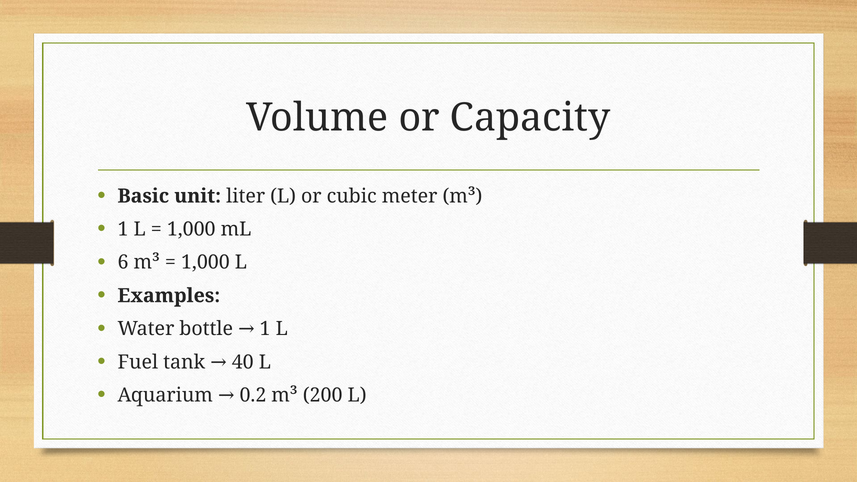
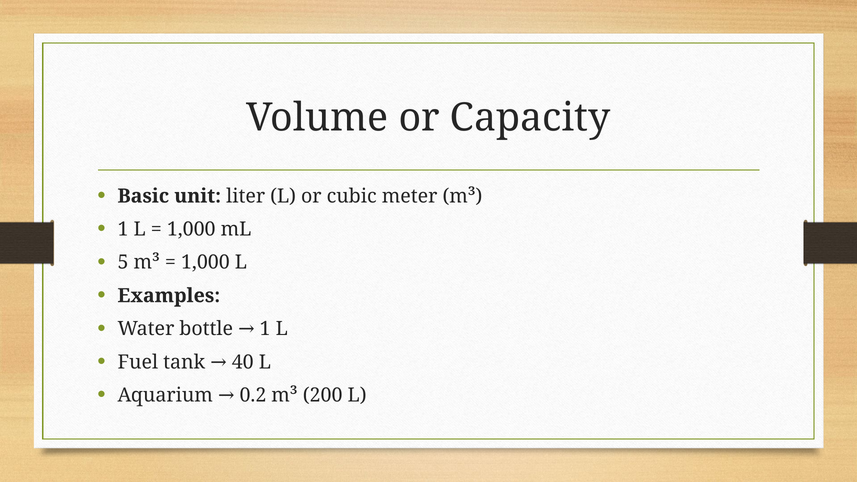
6: 6 -> 5
